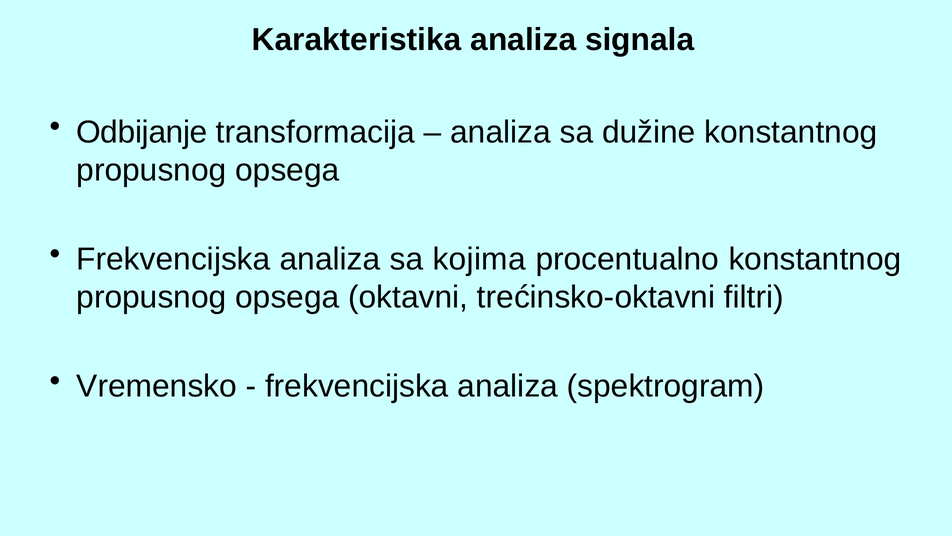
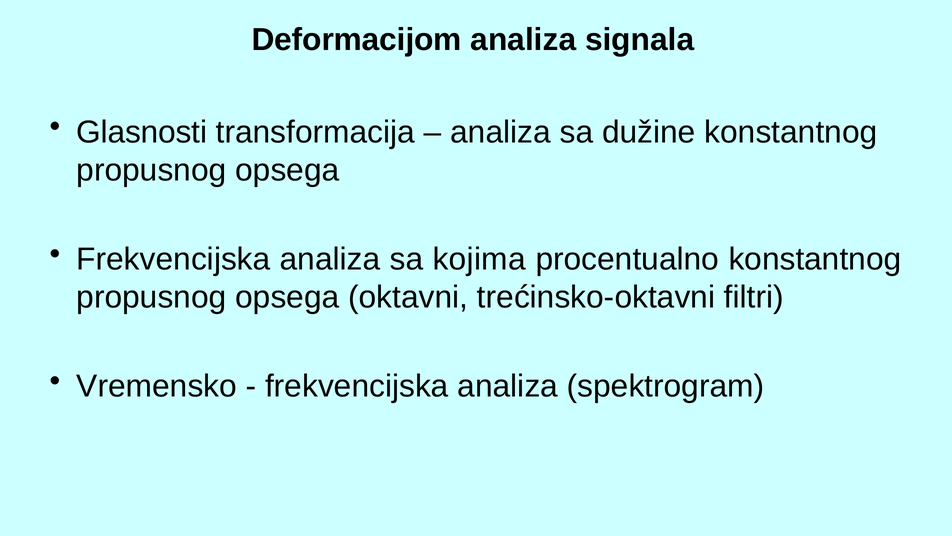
Karakteristika: Karakteristika -> Deformacijom
Odbijanje: Odbijanje -> Glasnosti
